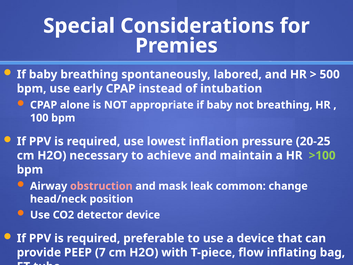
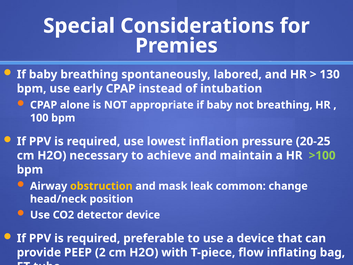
500: 500 -> 130
obstruction colour: pink -> yellow
7: 7 -> 2
